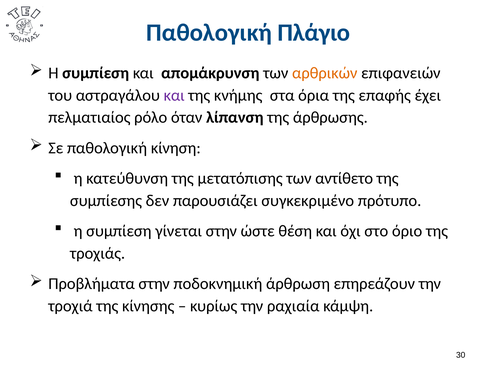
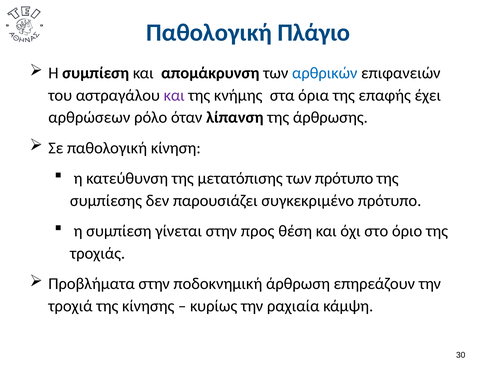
αρθρικών colour: orange -> blue
πελματιαίος: πελματιαίος -> αρθρώσεων
των αντίθετο: αντίθετο -> πρότυπο
ώστε: ώστε -> προς
